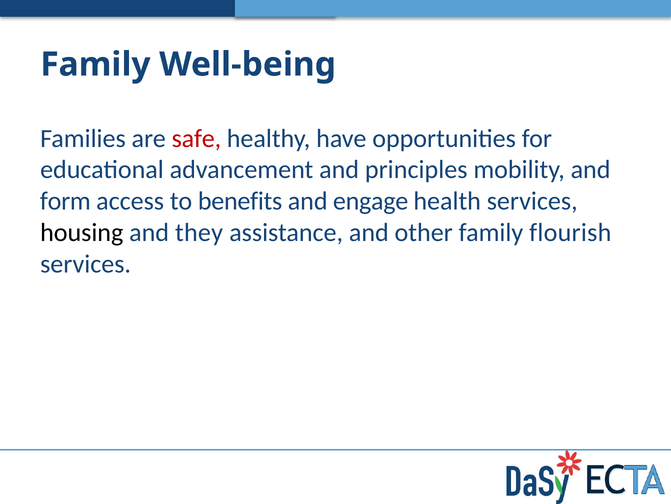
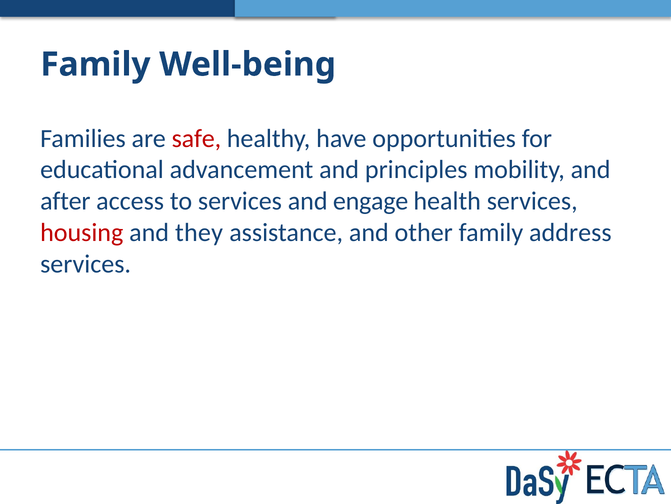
form: form -> after
to benefits: benefits -> services
housing colour: black -> red
flourish: flourish -> address
